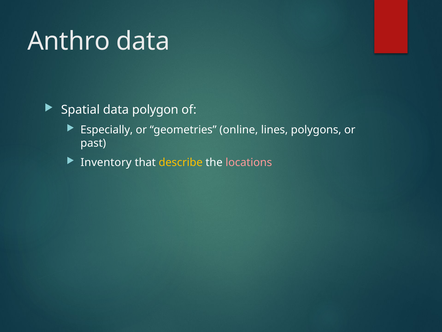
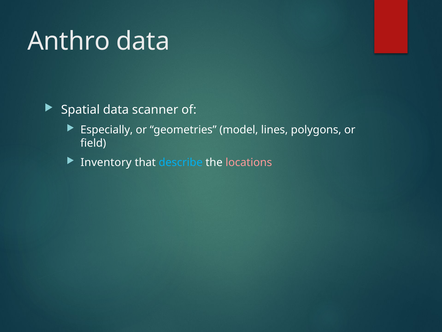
polygon: polygon -> scanner
online: online -> model
past: past -> field
describe colour: yellow -> light blue
